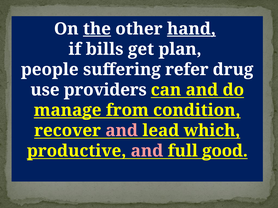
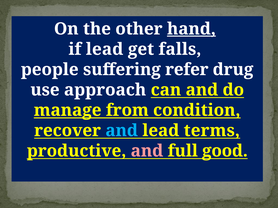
the underline: present -> none
if bills: bills -> lead
plan: plan -> falls
providers: providers -> approach
and at (122, 131) colour: pink -> light blue
which: which -> terms
